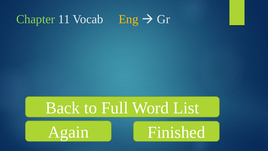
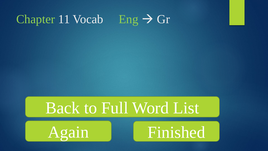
Eng colour: yellow -> light green
